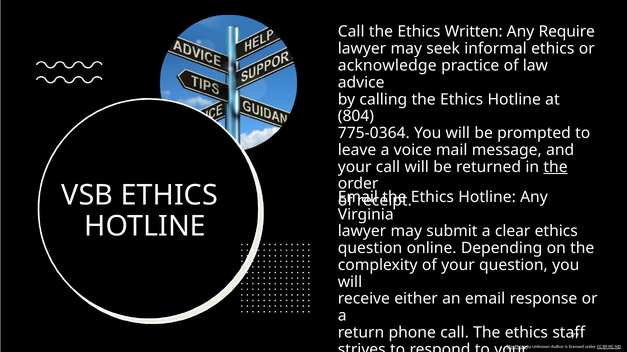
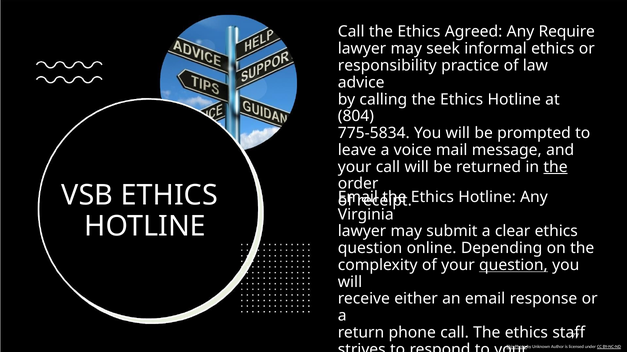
Written: Written -> Agreed
acknowledge: acknowledge -> responsibility
775-0364: 775-0364 -> 775-5834
question at (513, 266) underline: none -> present
